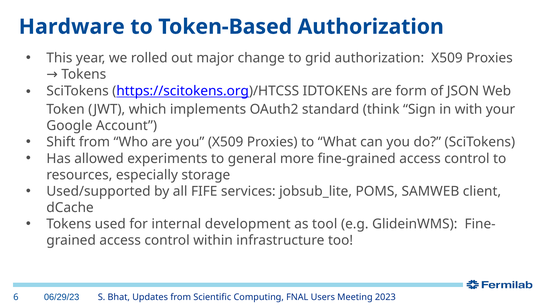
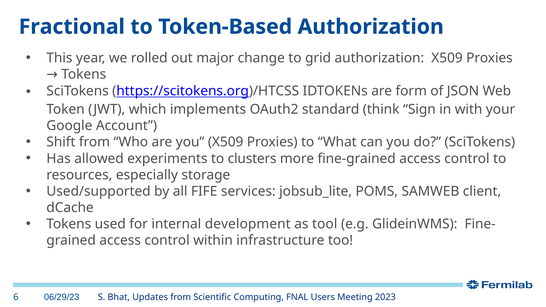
Hardware: Hardware -> Fractional
general: general -> clusters
